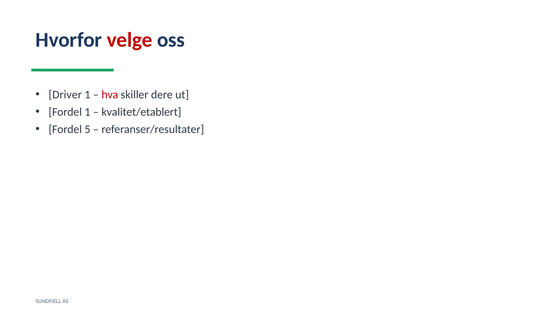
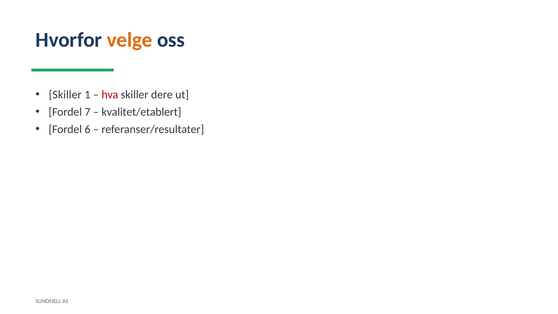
velge colour: red -> orange
Driver at (65, 95): Driver -> Skiller
Fordel 1: 1 -> 7
5: 5 -> 6
